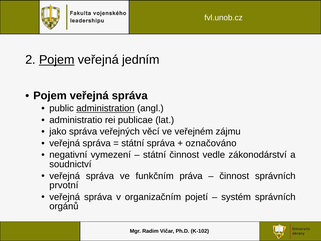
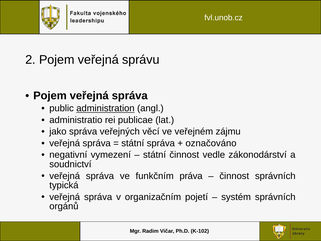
Pojem at (57, 60) underline: present -> none
jedním: jedním -> správu
prvotní: prvotní -> typická
